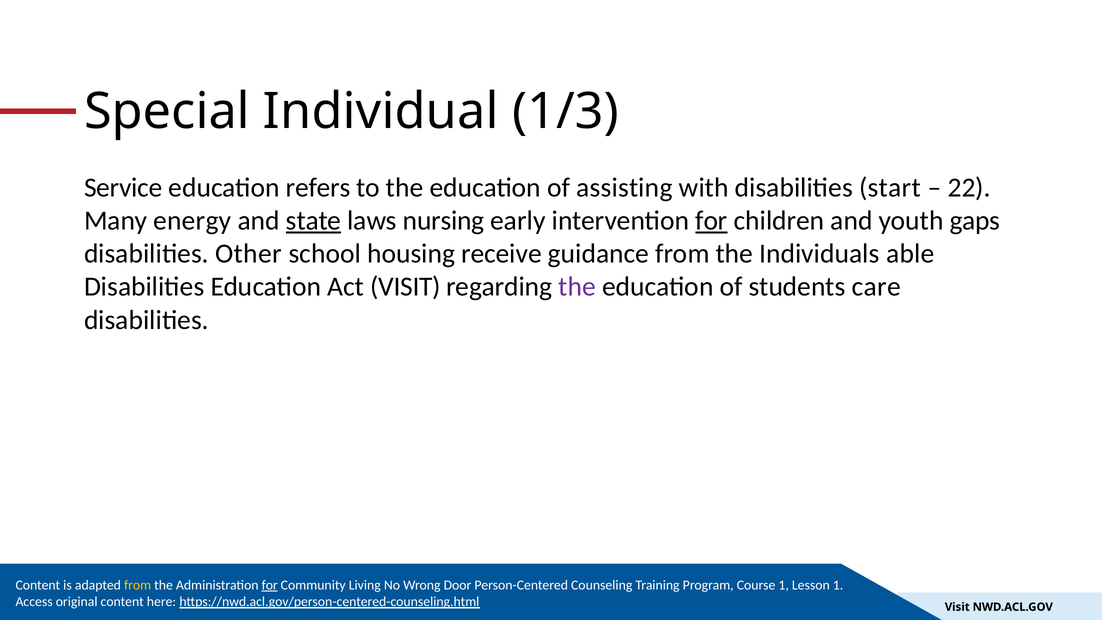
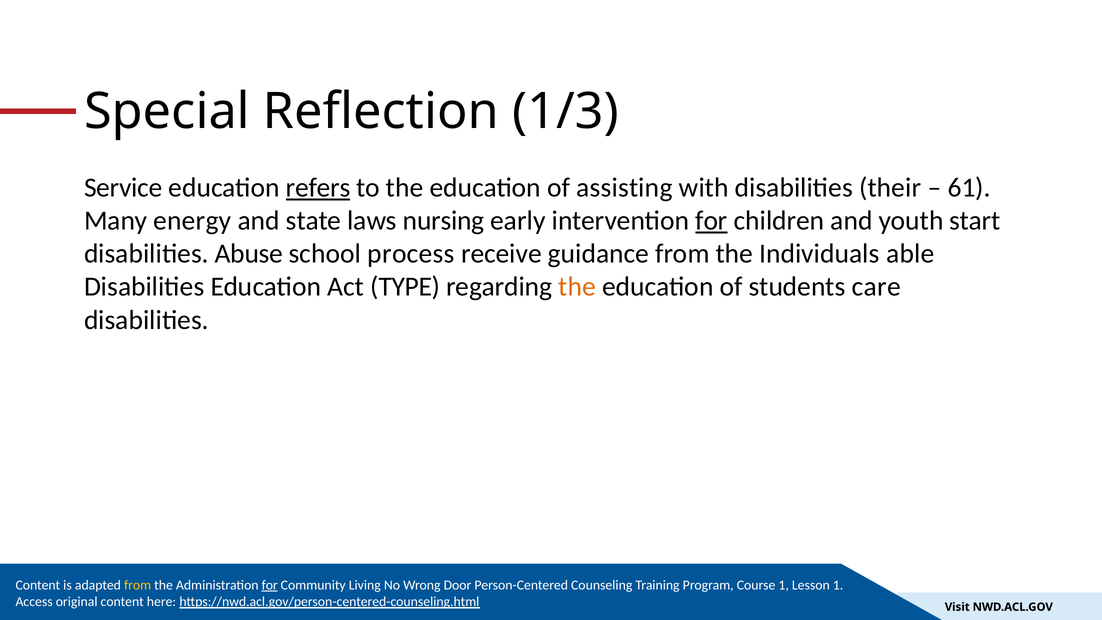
Individual: Individual -> Reflection
refers underline: none -> present
start: start -> their
22: 22 -> 61
state underline: present -> none
gaps: gaps -> start
Other: Other -> Abuse
housing: housing -> process
Act VISIT: VISIT -> TYPE
the at (577, 287) colour: purple -> orange
